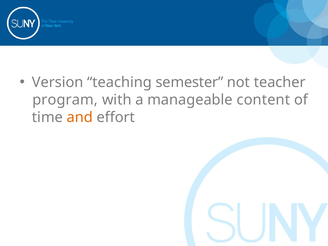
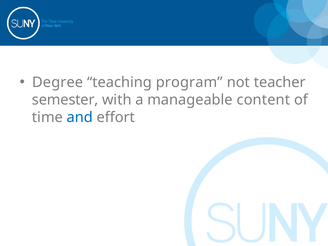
Version: Version -> Degree
semester: semester -> program
program: program -> semester
and colour: orange -> blue
